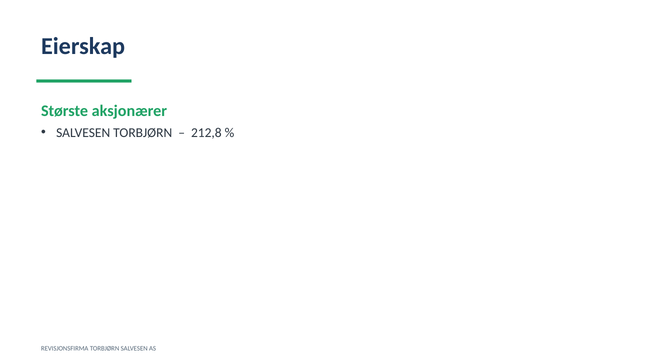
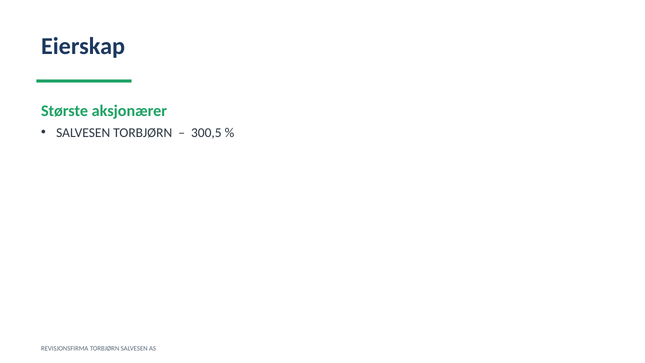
212,8: 212,8 -> 300,5
